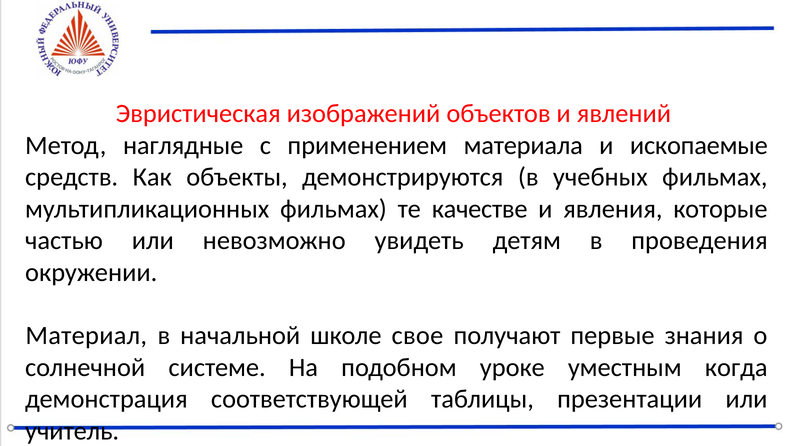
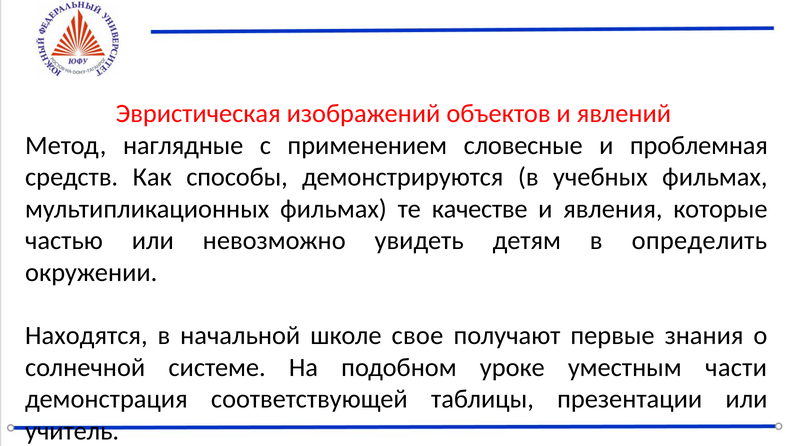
материала: материала -> словесные
ископаемые: ископаемые -> проблемная
объекты: объекты -> способы
проведения: проведения -> определить
Материал: Материал -> Находятся
когда: когда -> части
